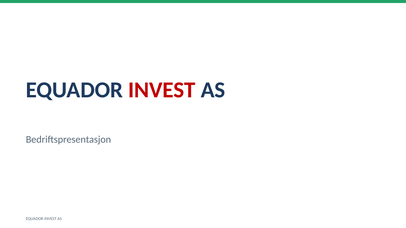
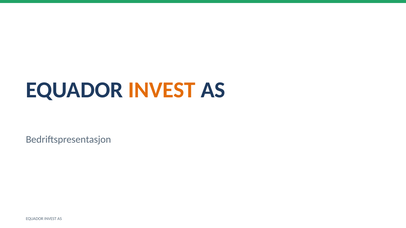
INVEST at (162, 90) colour: red -> orange
